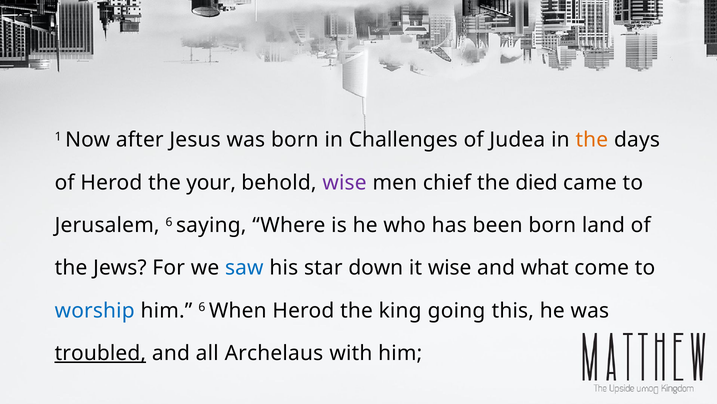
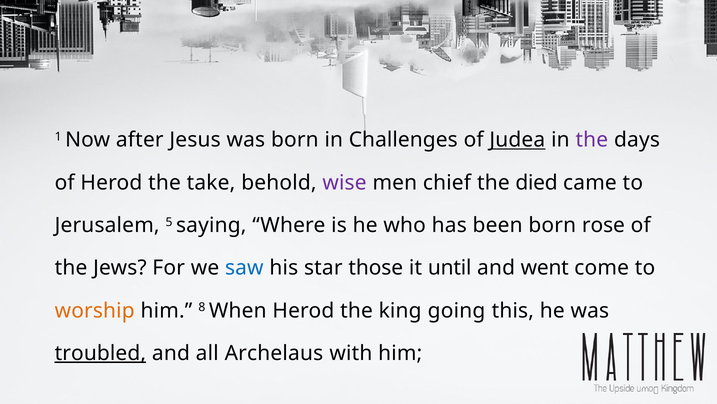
Judea underline: none -> present
the at (592, 140) colour: orange -> purple
your: your -> take
Jerusalem 6: 6 -> 5
land: land -> rose
down: down -> those
it wise: wise -> until
what: what -> went
worship colour: blue -> orange
him 6: 6 -> 8
